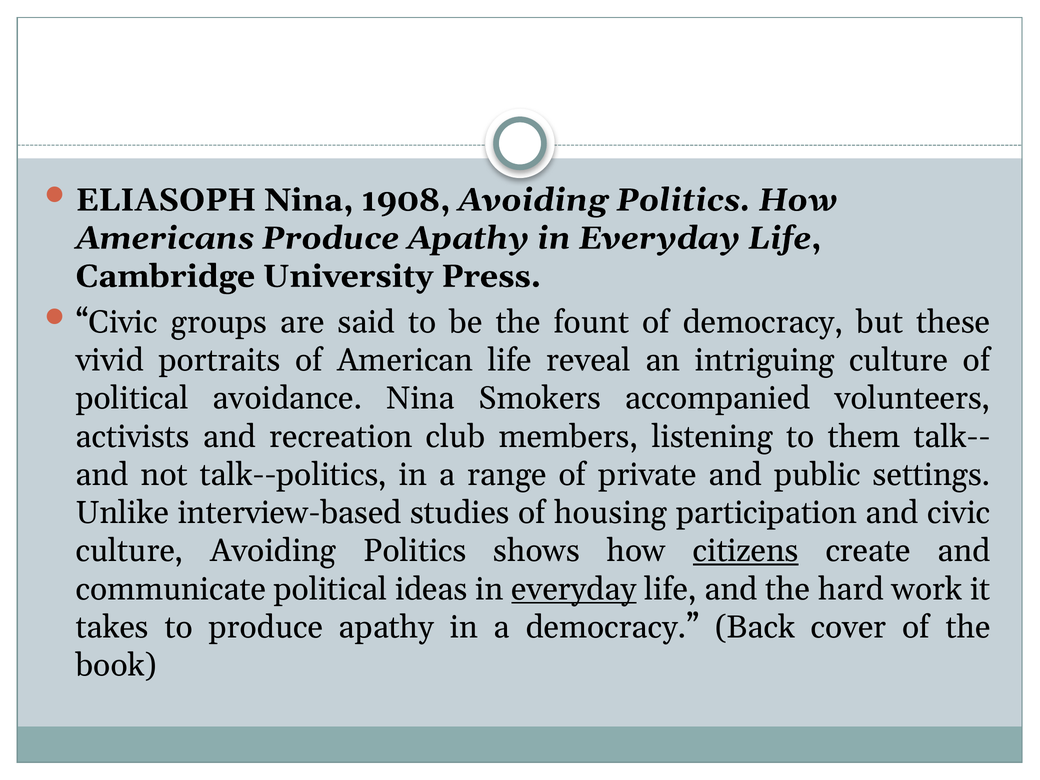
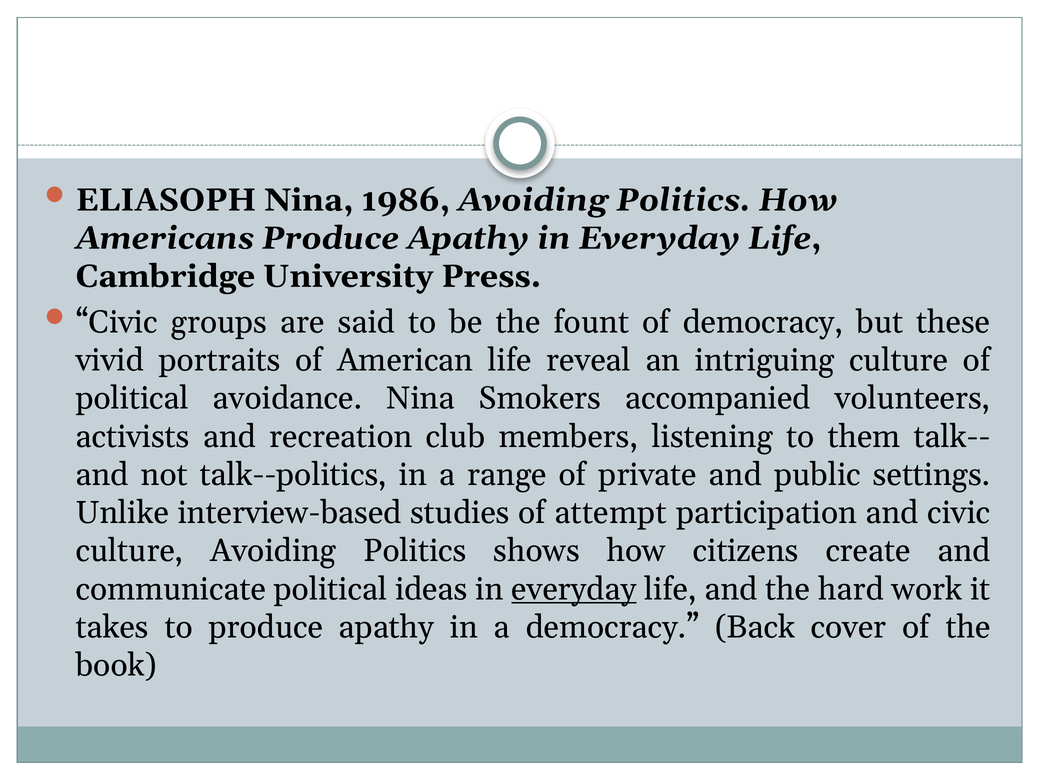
1908: 1908 -> 1986
housing: housing -> attempt
citizens underline: present -> none
